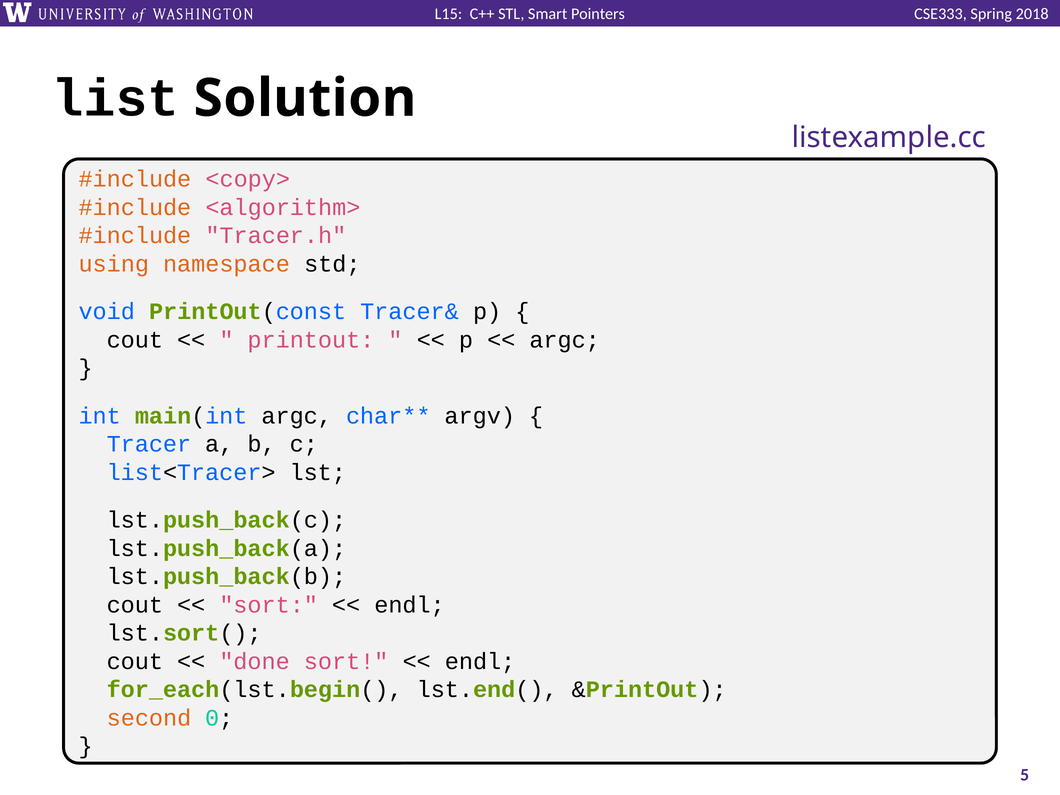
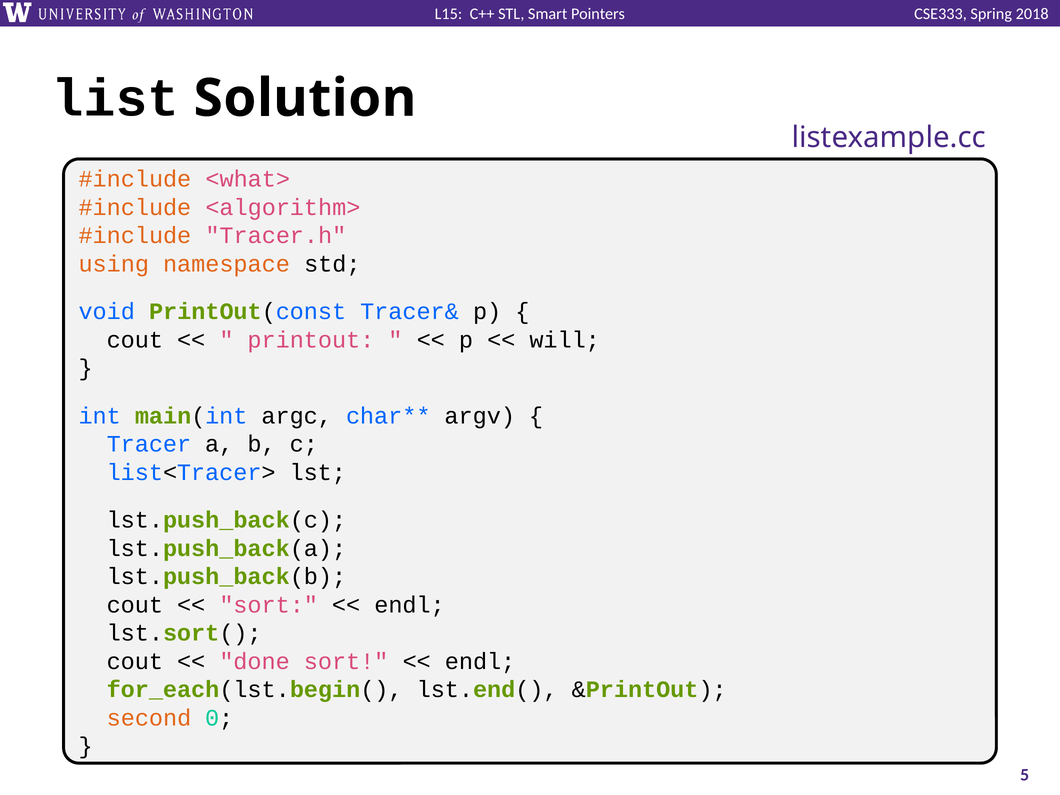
<copy>: <copy> -> <what>
argc at (565, 340): argc -> will
